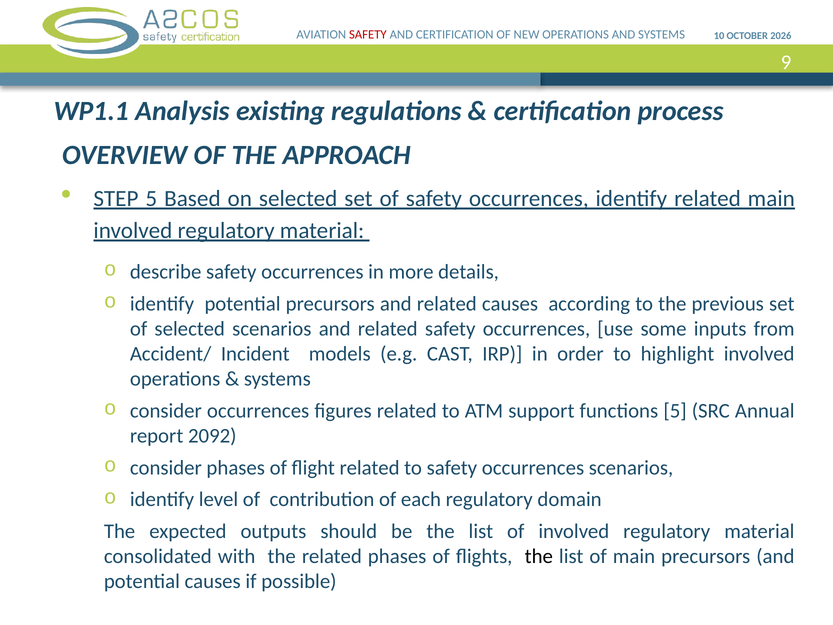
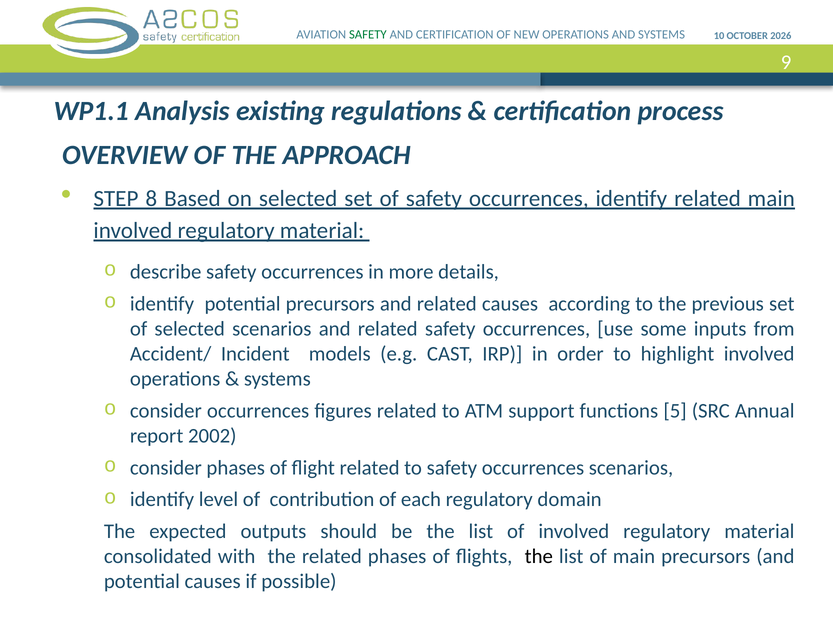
SAFETY at (368, 34) colour: red -> green
STEP 5: 5 -> 8
2092: 2092 -> 2002
